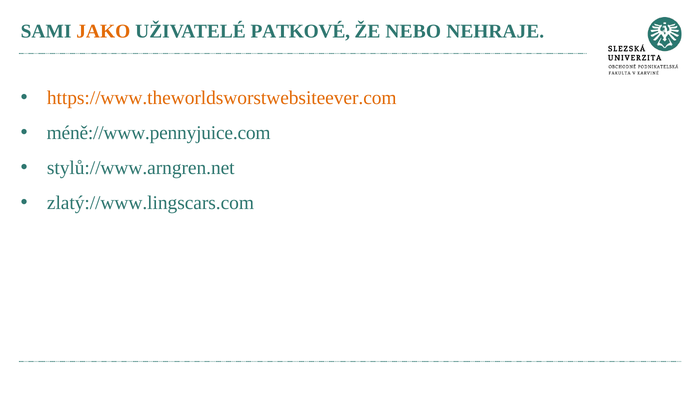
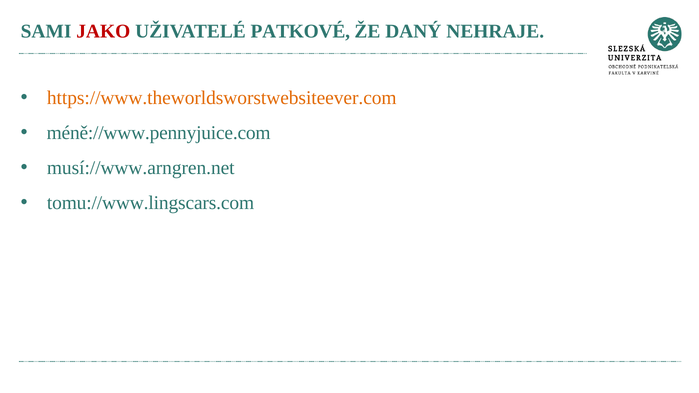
JAKO colour: orange -> red
NEBO: NEBO -> DANÝ
stylů://www.arngren.net: stylů://www.arngren.net -> musí://www.arngren.net
zlatý://www.lingscars.com: zlatý://www.lingscars.com -> tomu://www.lingscars.com
